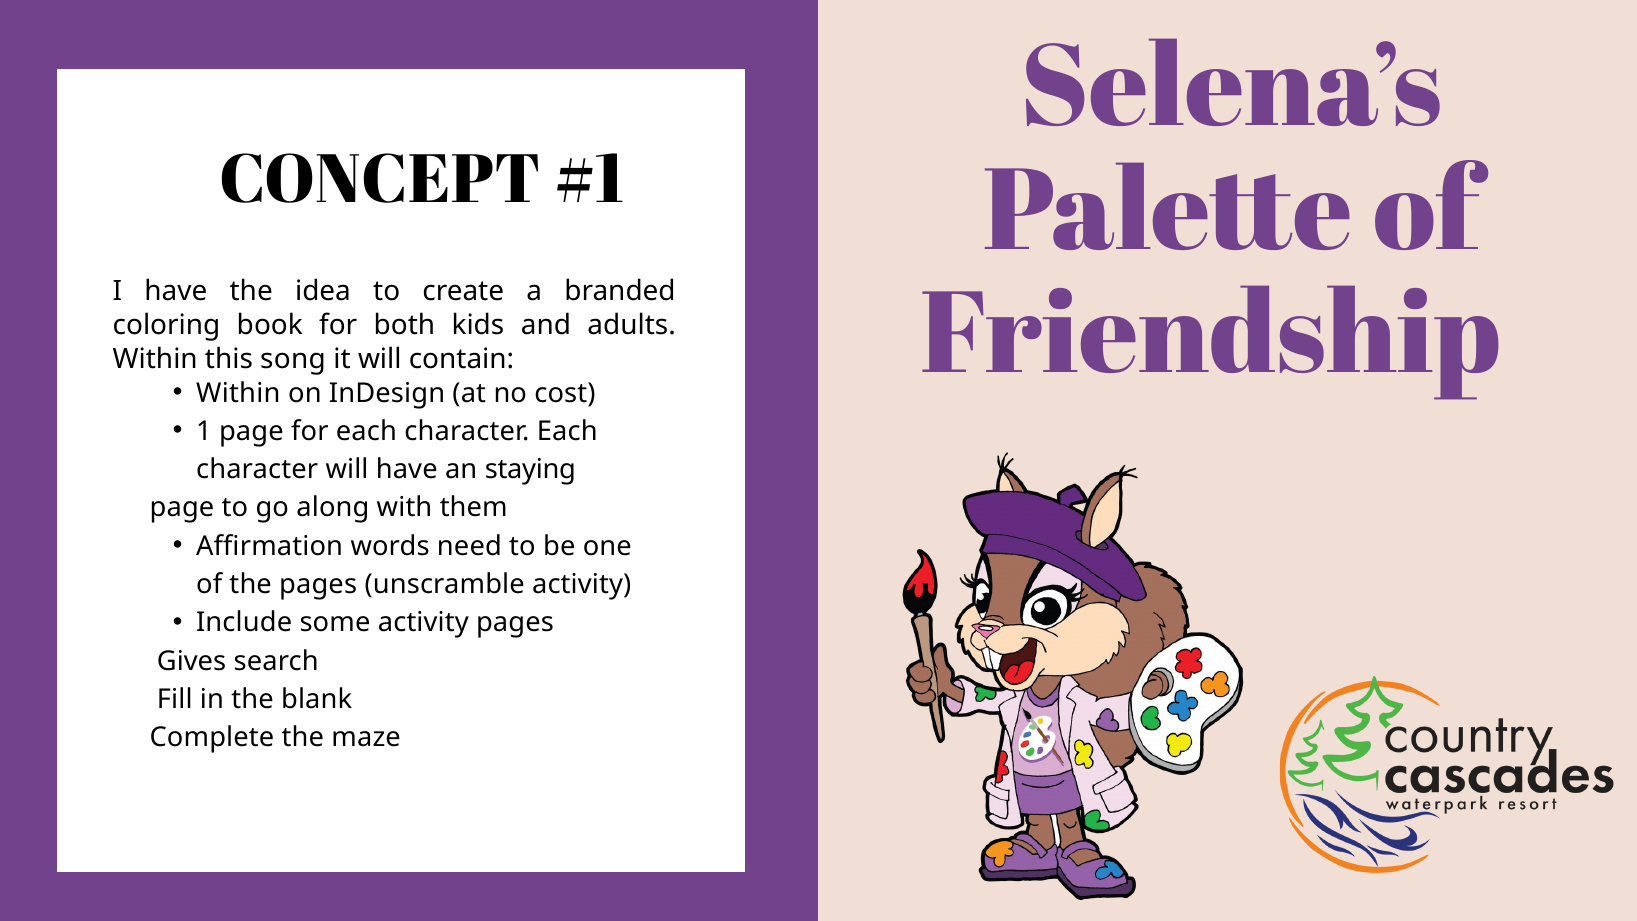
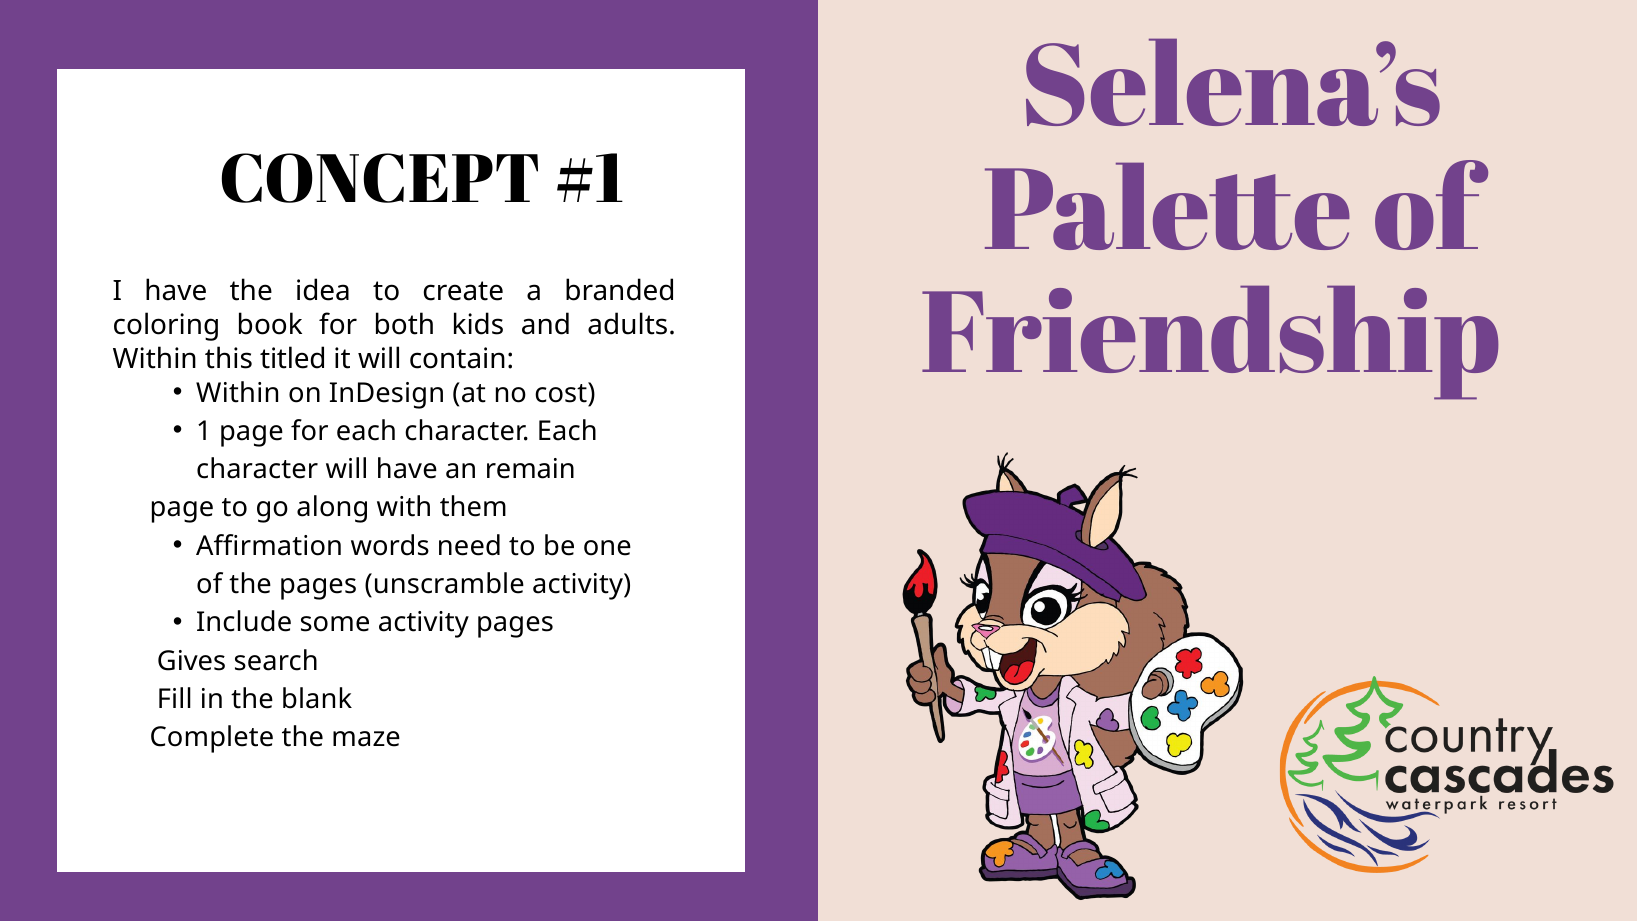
song: song -> titled
staying: staying -> remain
